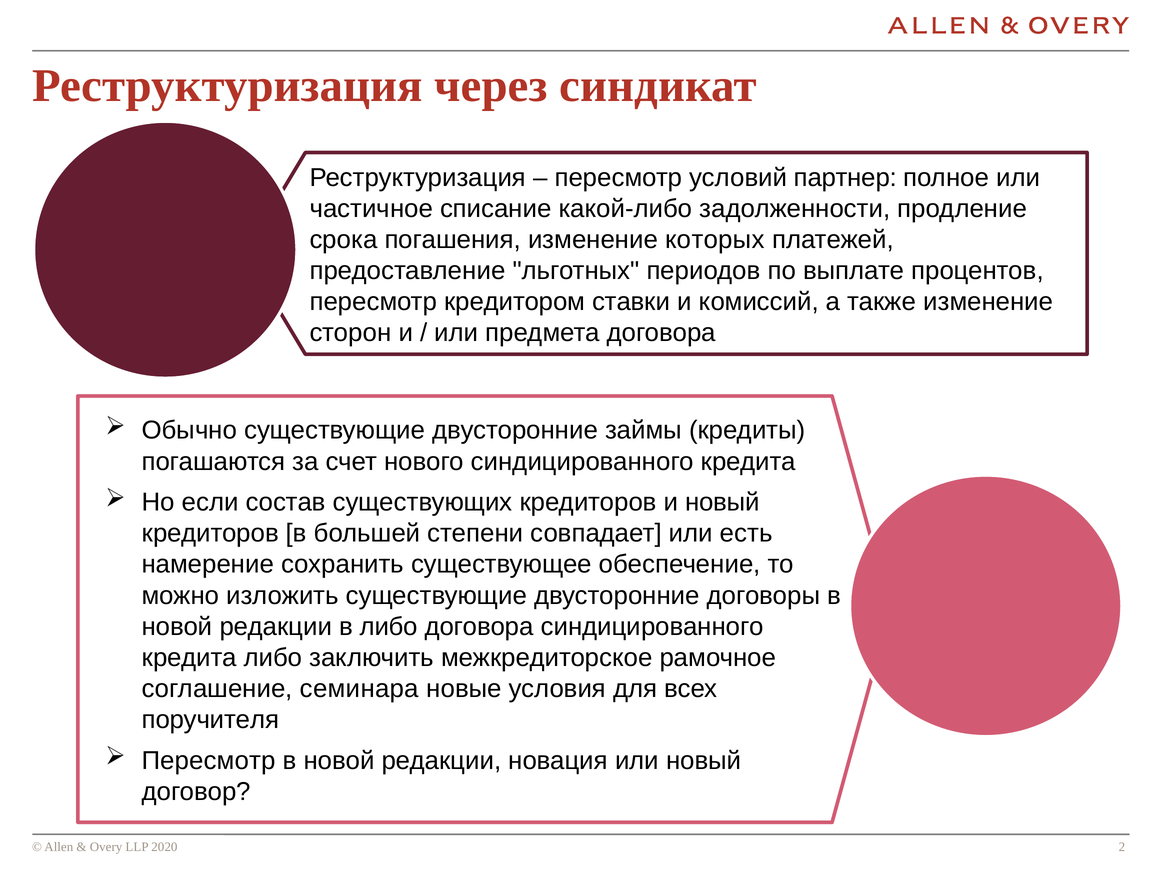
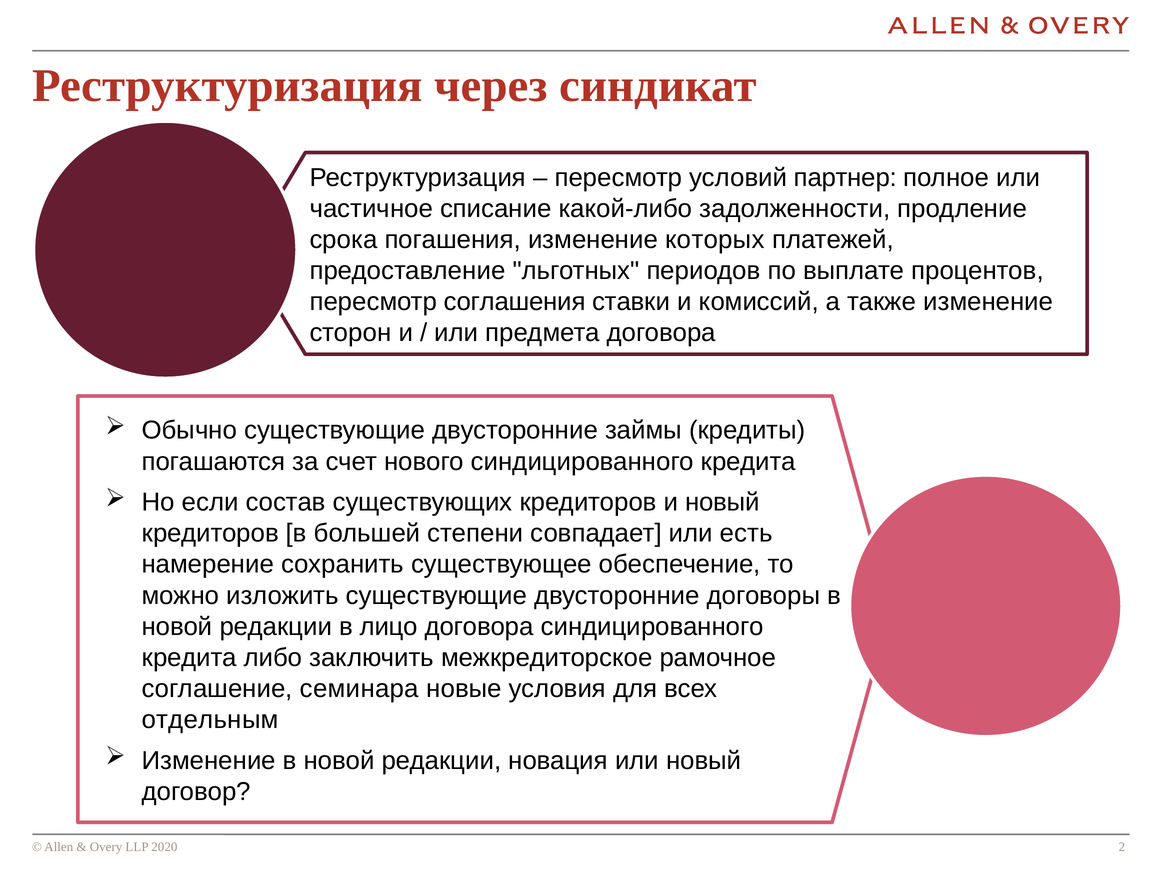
кредитором: кредитором -> соглашения
в либо: либо -> лицо
поручителя: поручителя -> отдельным
Пересмотр at (209, 760): Пересмотр -> Изменение
